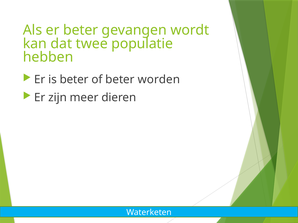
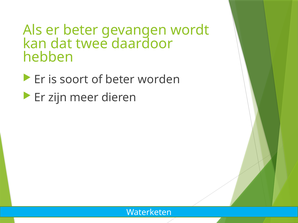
populatie: populatie -> daardoor
is beter: beter -> soort
